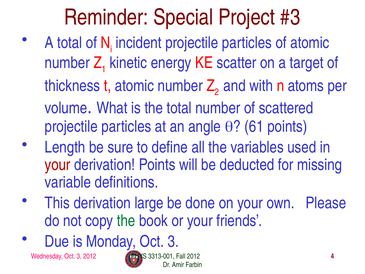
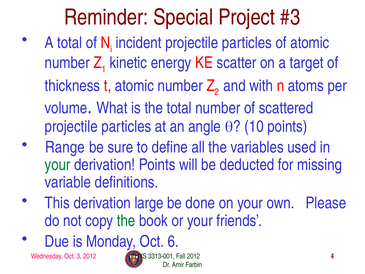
61: 61 -> 10
Length: Length -> Range
your at (58, 165) colour: red -> green
Monday Oct 3: 3 -> 6
